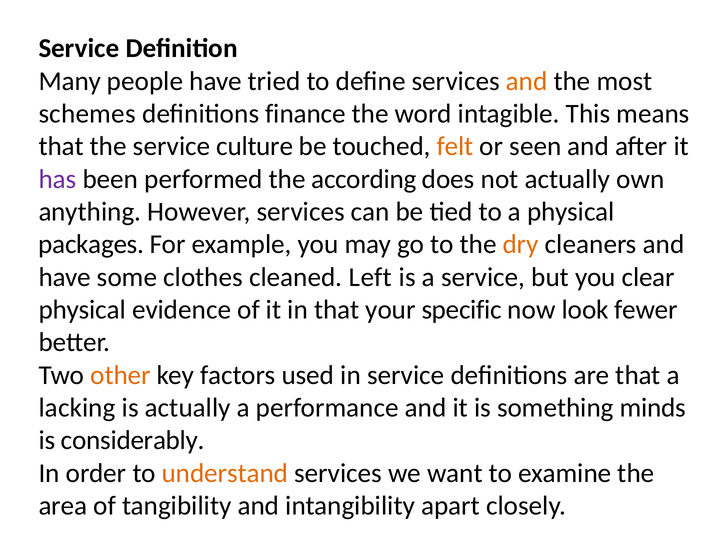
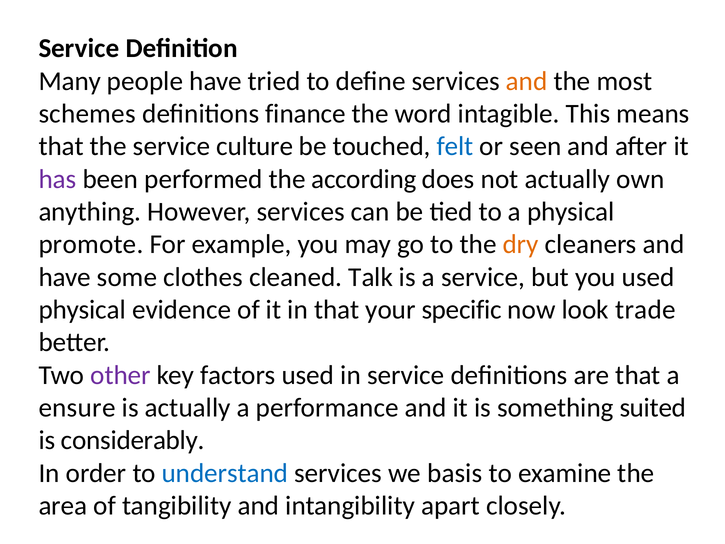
felt colour: orange -> blue
packages: packages -> promote
Left: Left -> Talk
you clear: clear -> used
fewer: fewer -> trade
other colour: orange -> purple
lacking: lacking -> ensure
minds: minds -> suited
understand colour: orange -> blue
want: want -> basis
